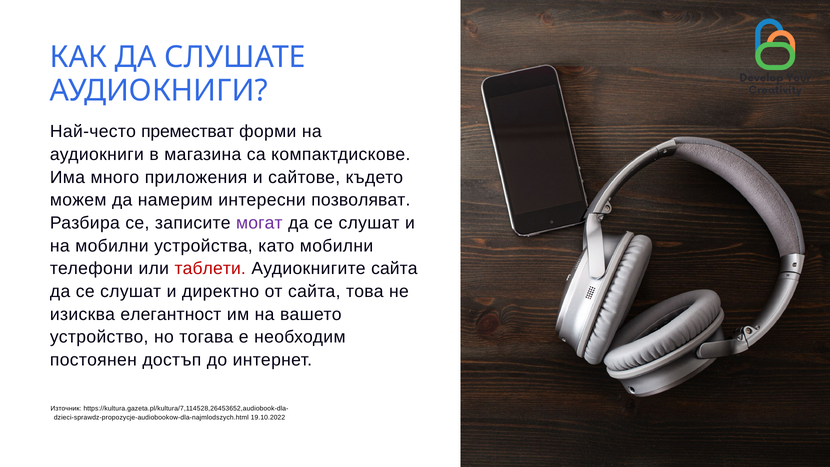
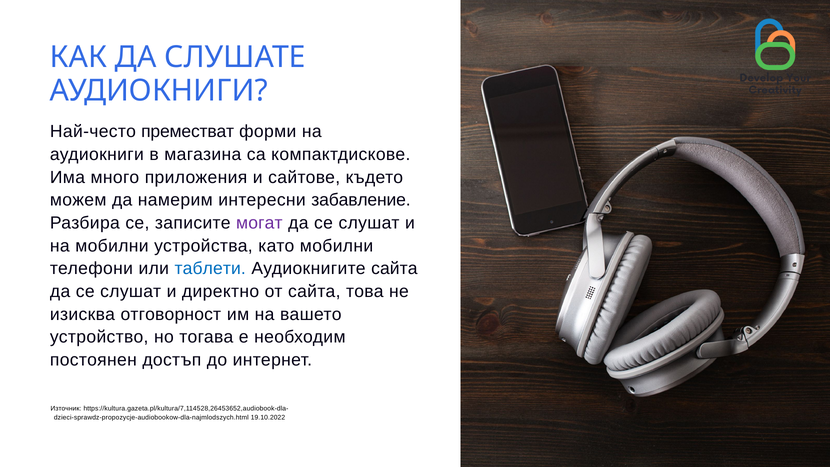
позволяват: позволяват -> забавление
таблети colour: red -> blue
елегантност: елегантност -> отговорност
